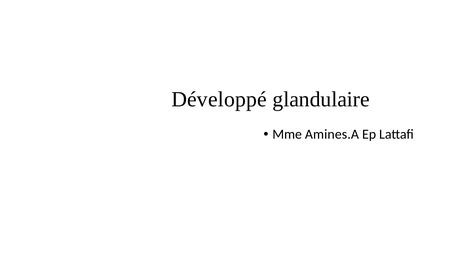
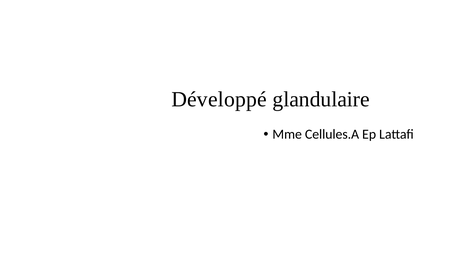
Amines.A: Amines.A -> Cellules.A
